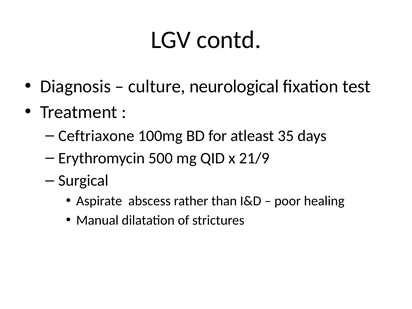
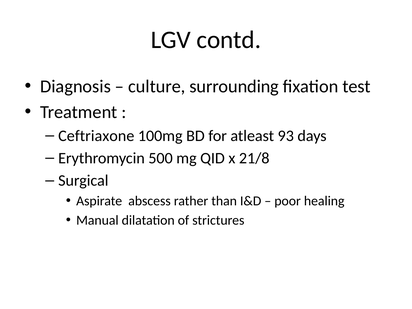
neurological: neurological -> surrounding
35: 35 -> 93
21/9: 21/9 -> 21/8
